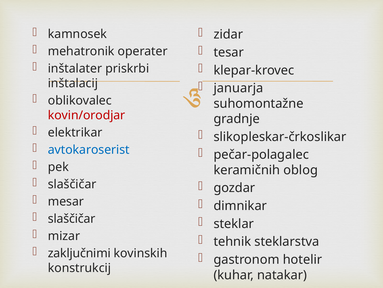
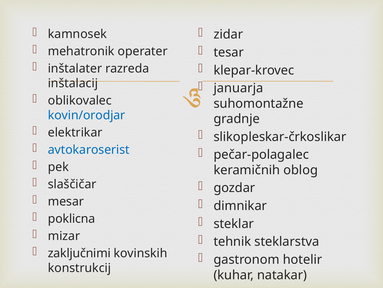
priskrbi: priskrbi -> razreda
kovin/orodjar colour: red -> blue
slaščičar at (72, 218): slaščičar -> poklicna
